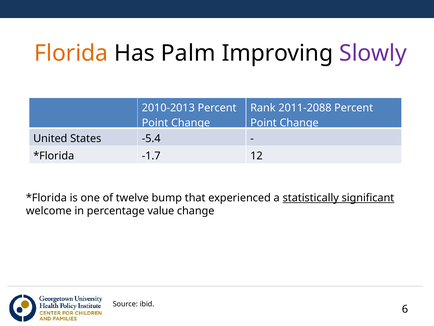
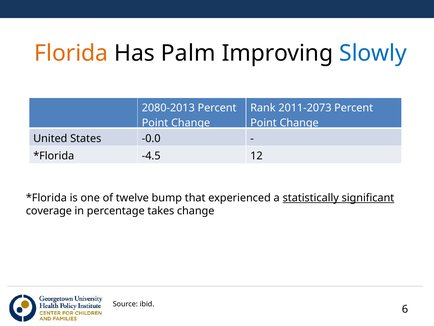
Slowly colour: purple -> blue
2010-2013: 2010-2013 -> 2080-2013
2011-2088: 2011-2088 -> 2011-2073
-5.4: -5.4 -> -0.0
-1.7: -1.7 -> -4.5
welcome: welcome -> coverage
value: value -> takes
